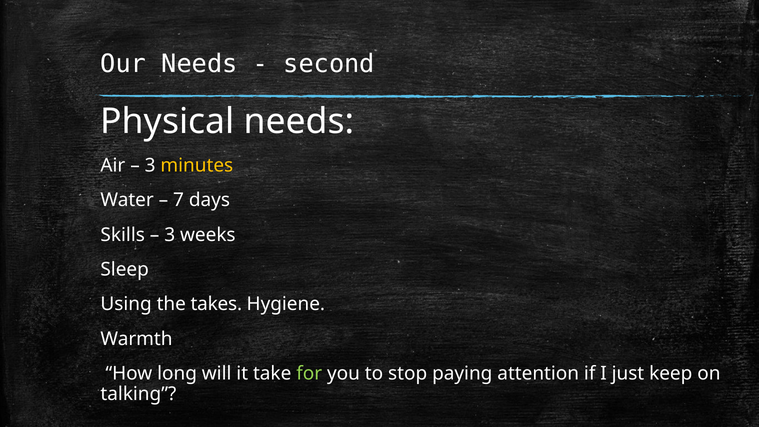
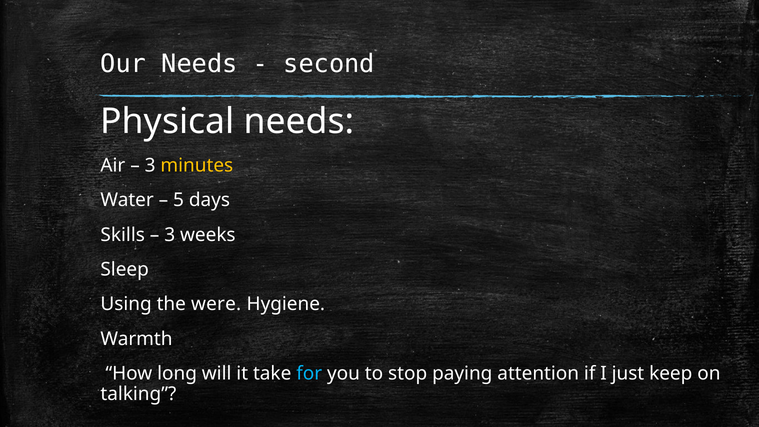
7: 7 -> 5
takes: takes -> were
for colour: light green -> light blue
